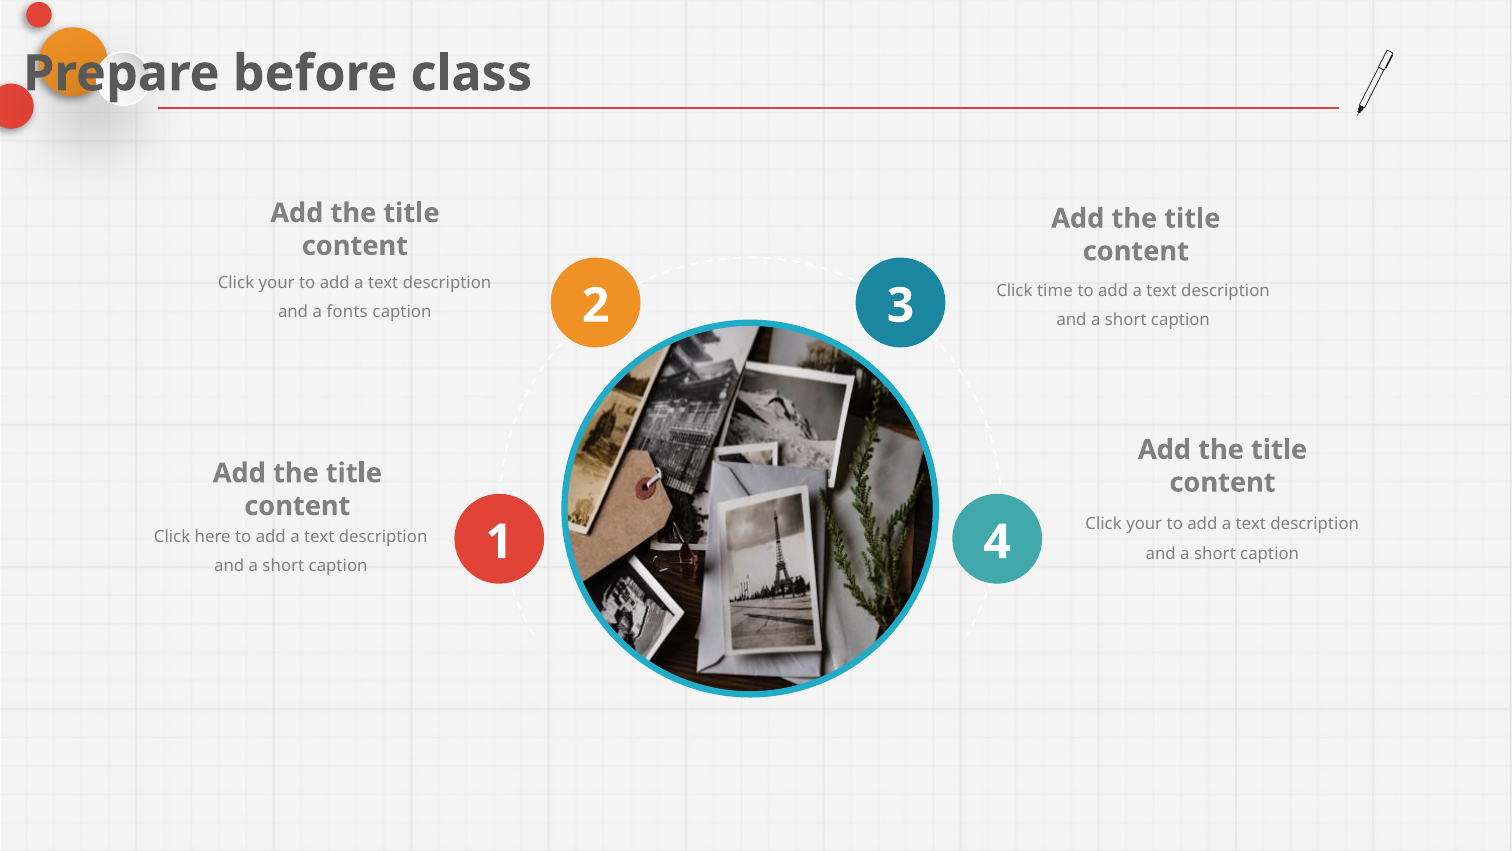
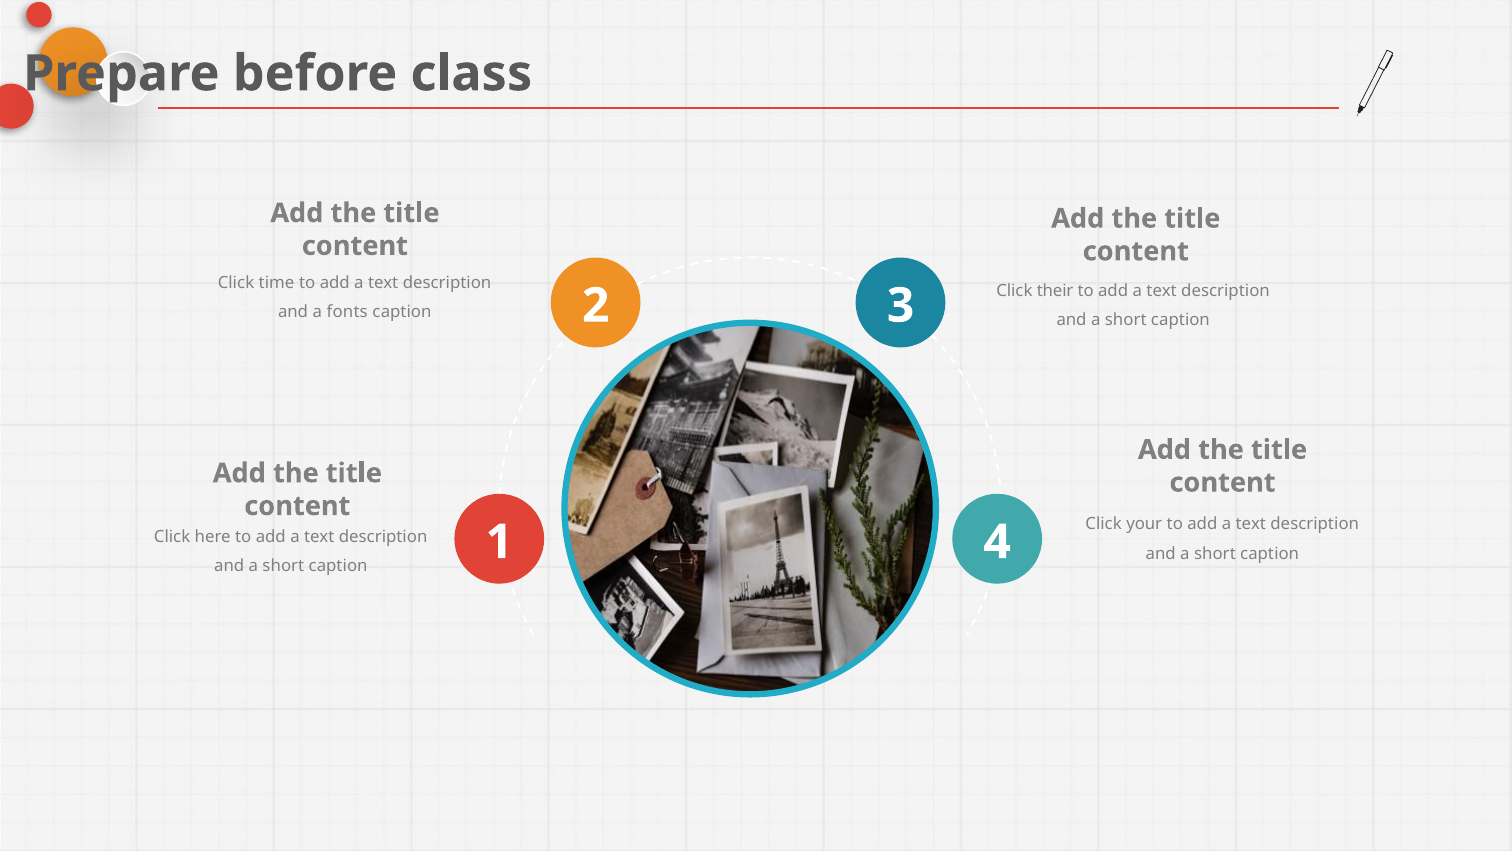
your at (277, 282): your -> time
time: time -> their
